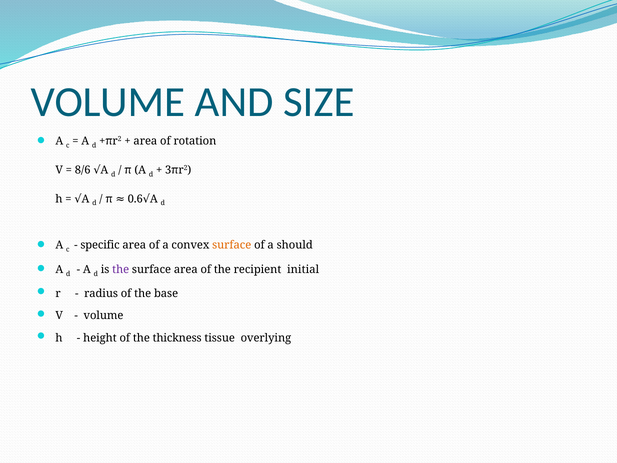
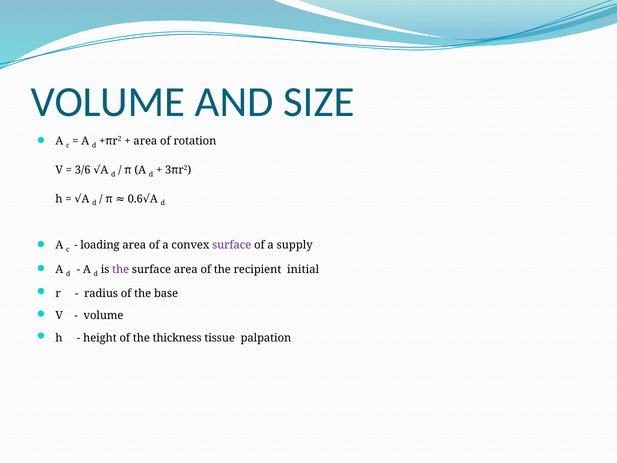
8/6: 8/6 -> 3/6
specific: specific -> loading
surface at (232, 245) colour: orange -> purple
should: should -> supply
overlying: overlying -> palpation
